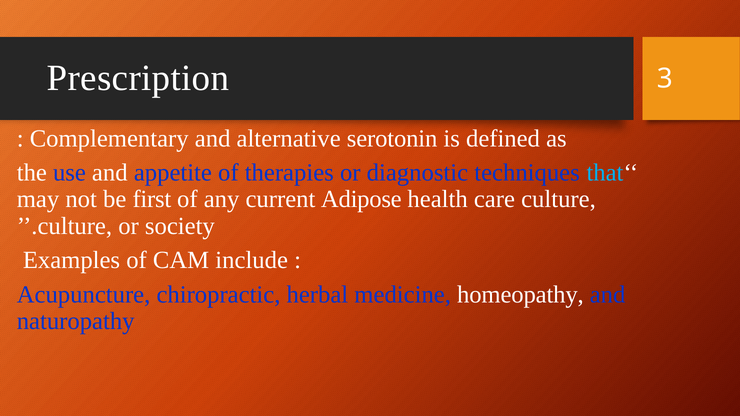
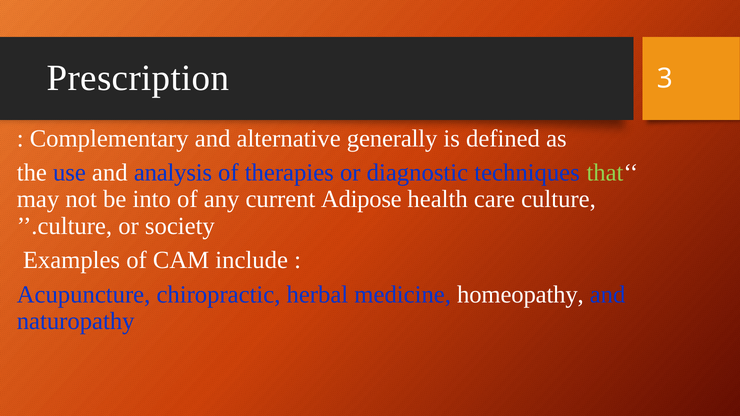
serotonin: serotonin -> generally
appetite: appetite -> analysis
that colour: light blue -> light green
first: first -> into
